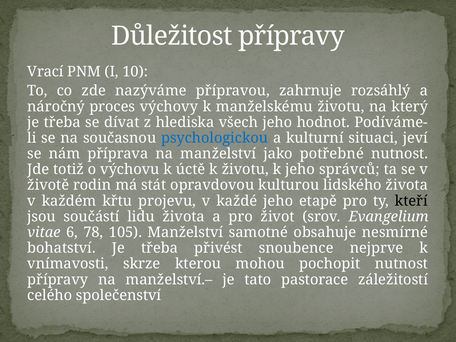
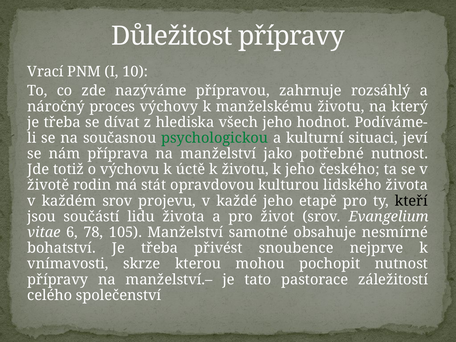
psychologickou colour: blue -> green
správců: správců -> českého
každém křtu: křtu -> srov
